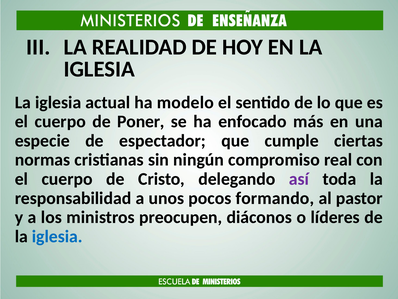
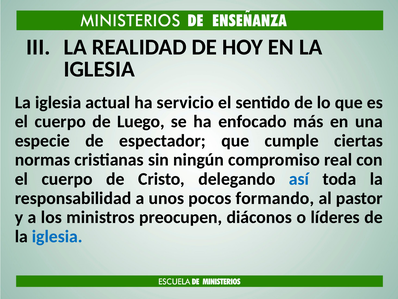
modelo: modelo -> servicio
Poner: Poner -> Luego
así colour: purple -> blue
